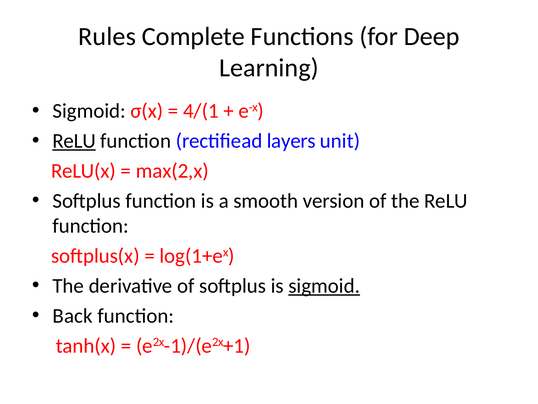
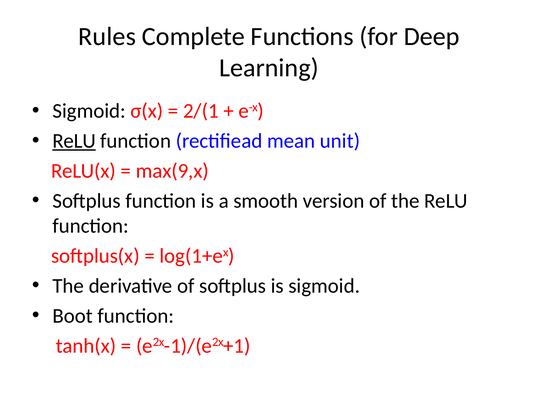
4/(1: 4/(1 -> 2/(1
layers: layers -> mean
max(2,x: max(2,x -> max(9,x
sigmoid at (324, 286) underline: present -> none
Back: Back -> Boot
